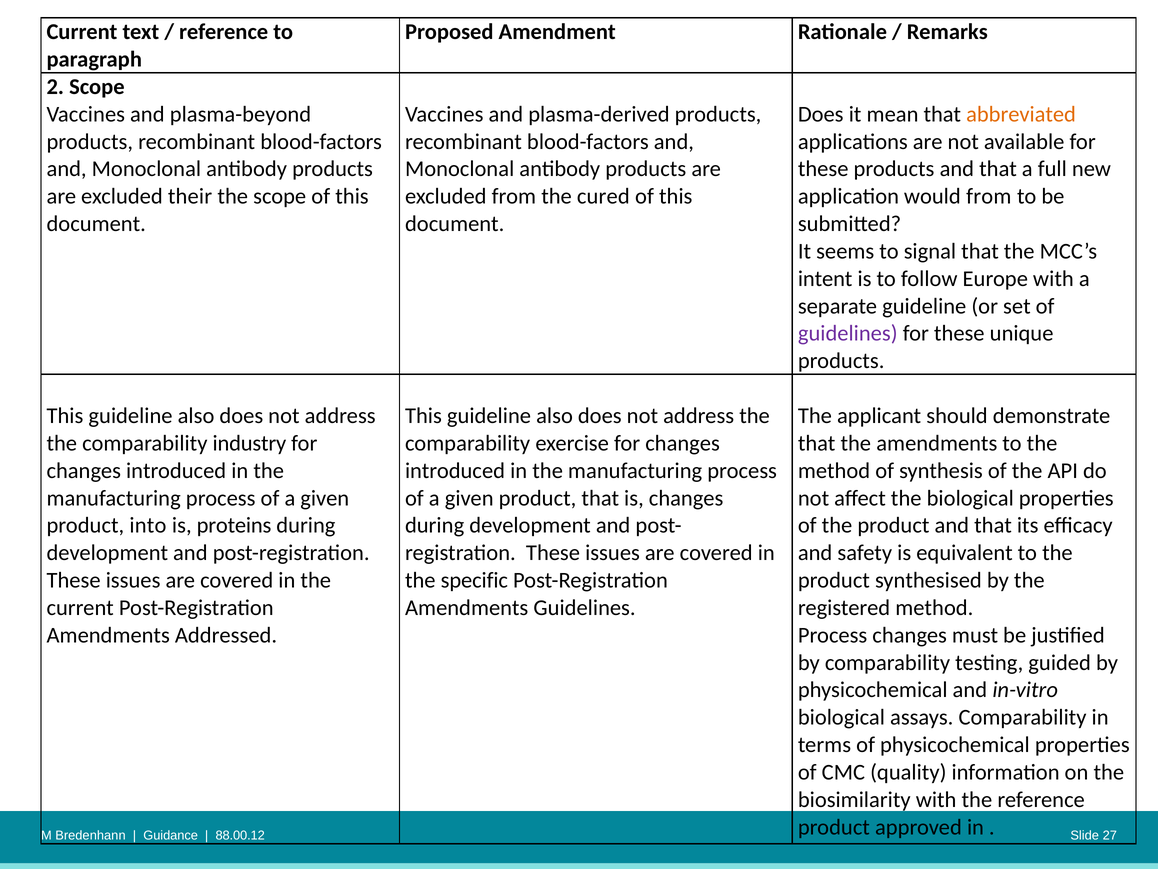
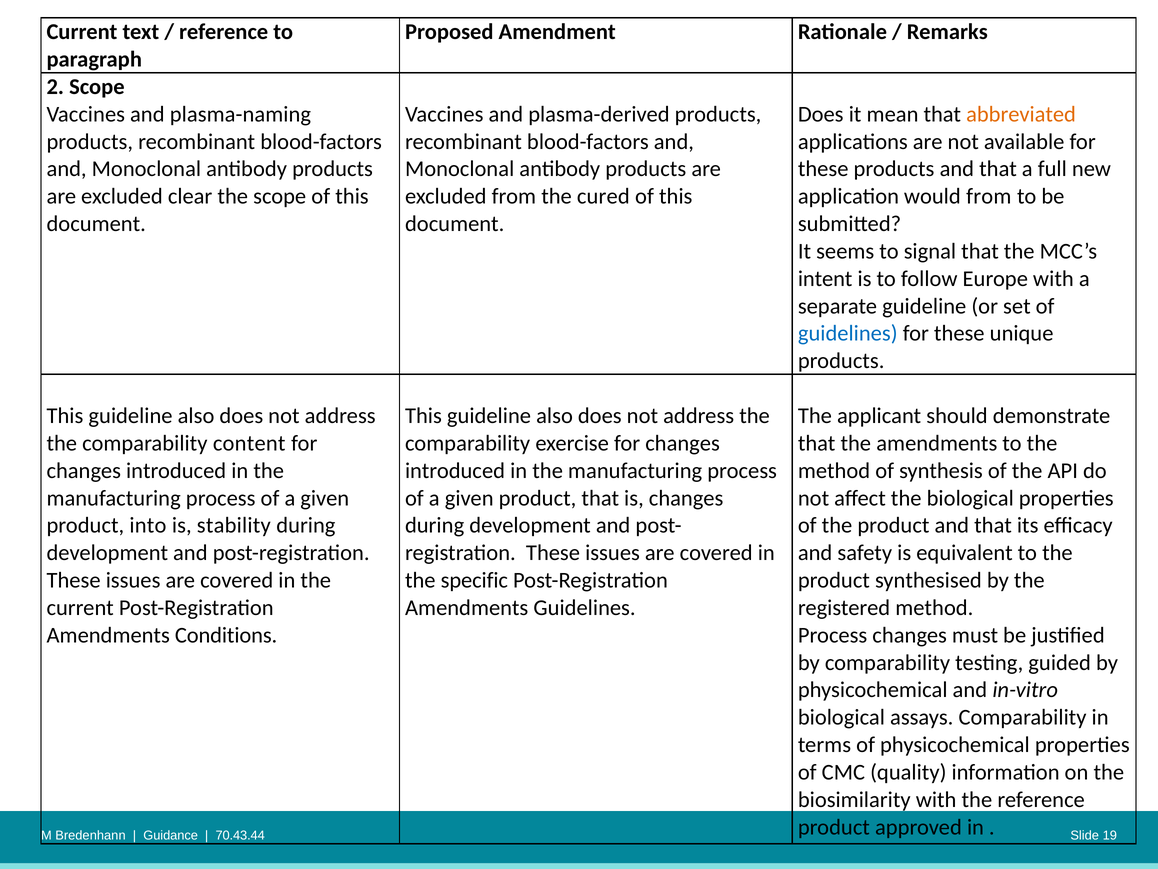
plasma-beyond: plasma-beyond -> plasma-naming
their: their -> clear
guidelines at (848, 333) colour: purple -> blue
industry: industry -> content
proteins: proteins -> stability
Addressed: Addressed -> Conditions
88.00.12: 88.00.12 -> 70.43.44
27: 27 -> 19
